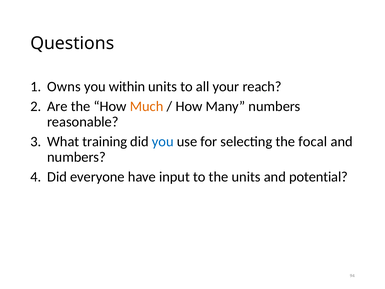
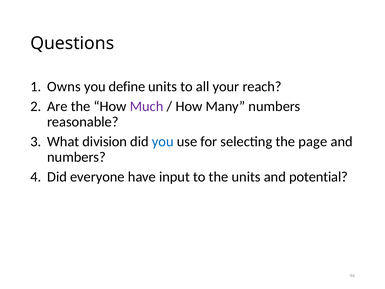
within: within -> define
Much colour: orange -> purple
training: training -> division
focal: focal -> page
